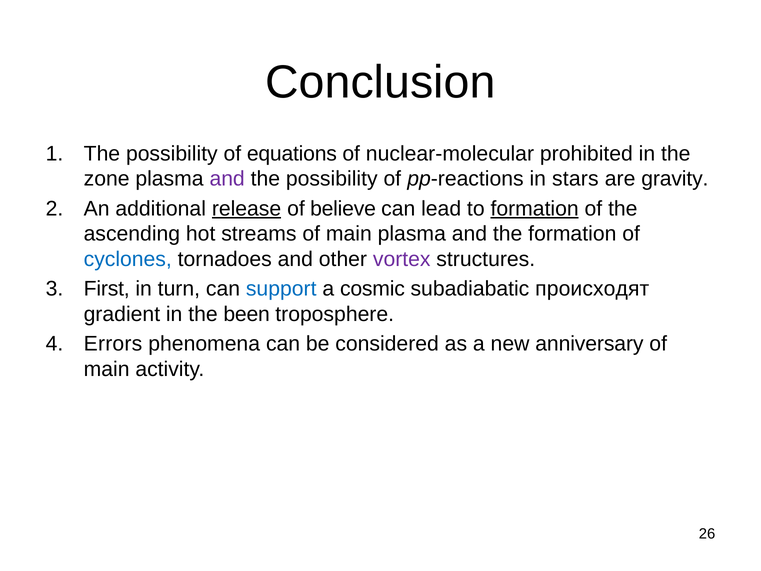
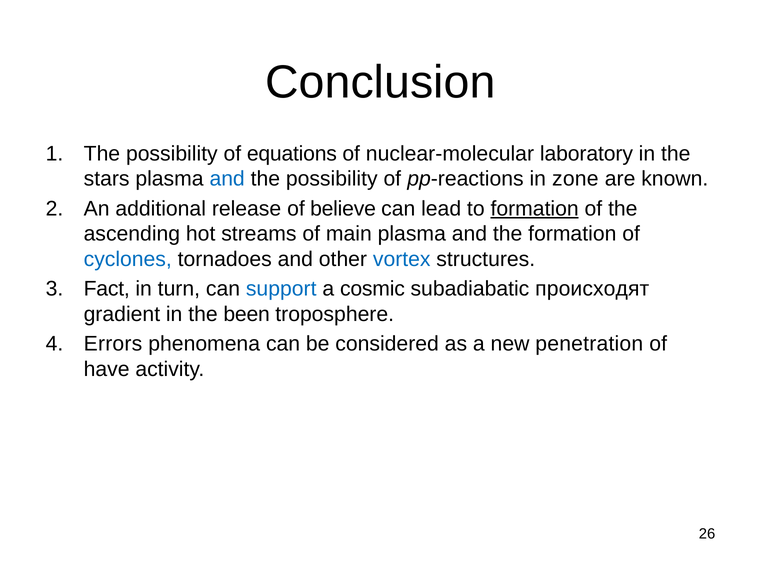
prohibited: prohibited -> laboratory
zone: zone -> stars
and at (227, 179) colour: purple -> blue
stars: stars -> zone
gravity: gravity -> known
release underline: present -> none
vortex colour: purple -> blue
First: First -> Fact
anniversary: anniversary -> penetration
main at (107, 369): main -> have
